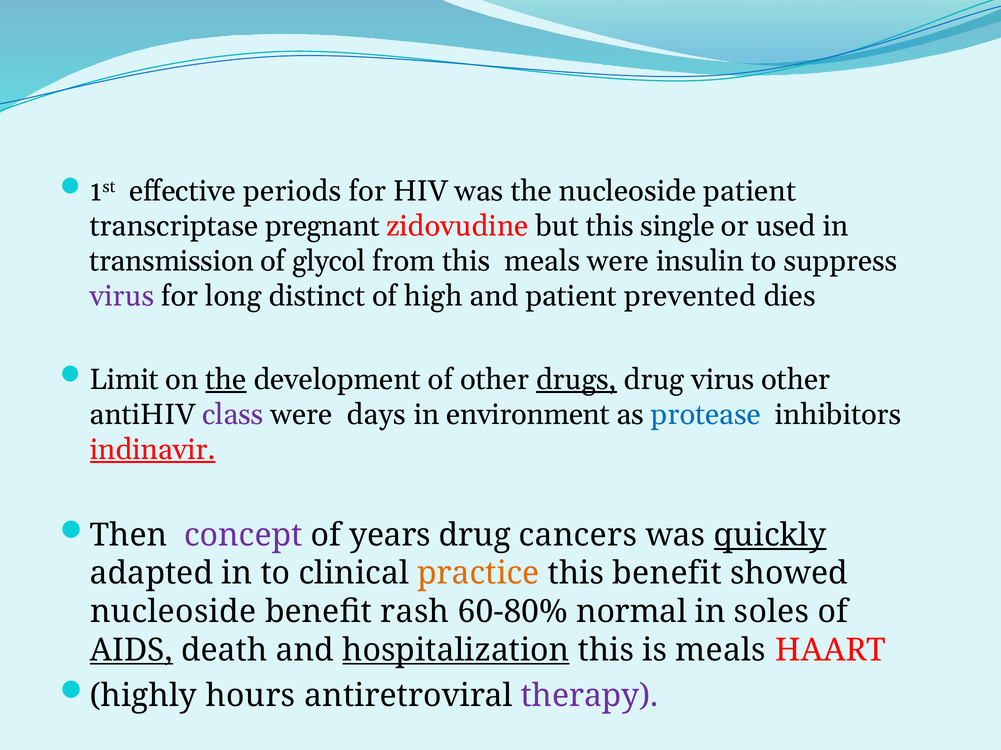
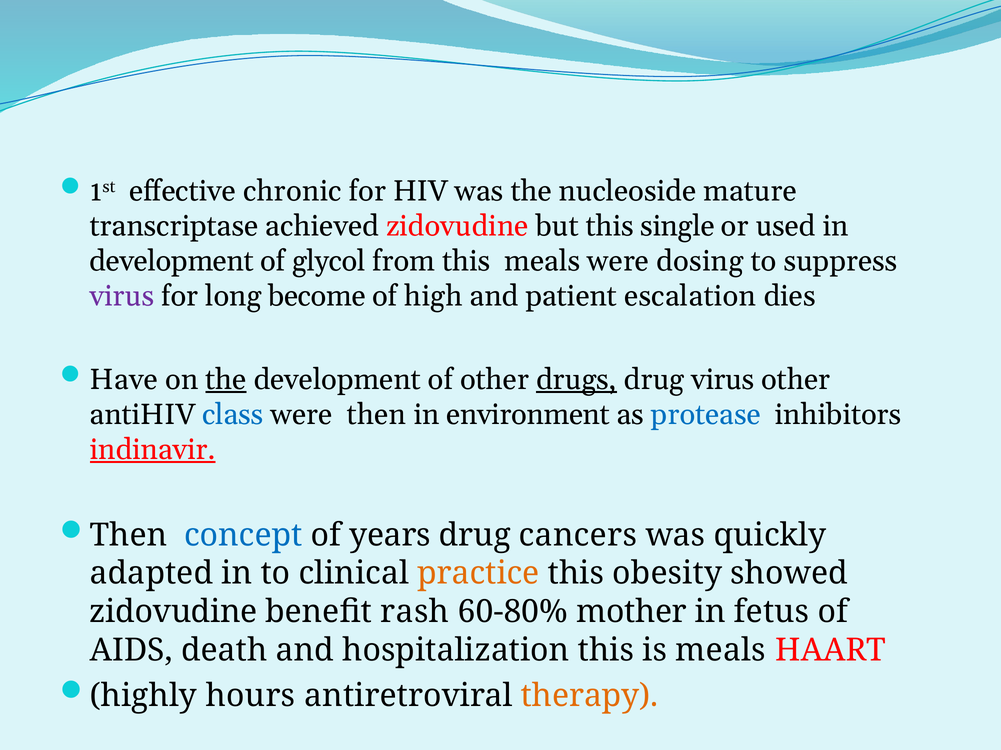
periods: periods -> chronic
nucleoside patient: patient -> mature
pregnant: pregnant -> achieved
transmission at (172, 261): transmission -> development
insulin: insulin -> dosing
distinct: distinct -> become
prevented: prevented -> escalation
Limit: Limit -> Have
class colour: purple -> blue
were days: days -> then
concept colour: purple -> blue
quickly underline: present -> none
this benefit: benefit -> obesity
nucleoside at (173, 612): nucleoside -> zidovudine
normal: normal -> mother
soles: soles -> fetus
AIDS underline: present -> none
hospitalization underline: present -> none
therapy colour: purple -> orange
